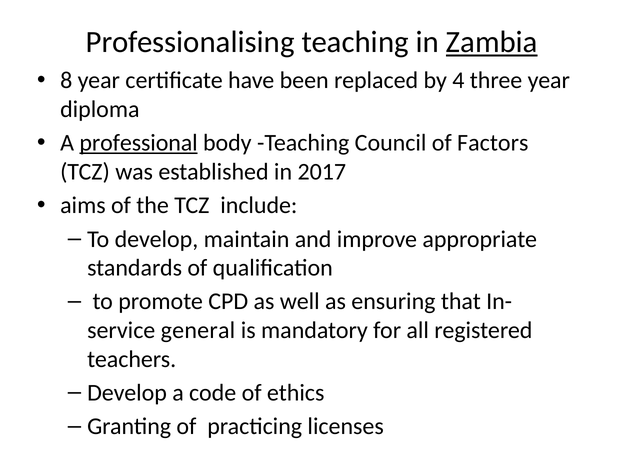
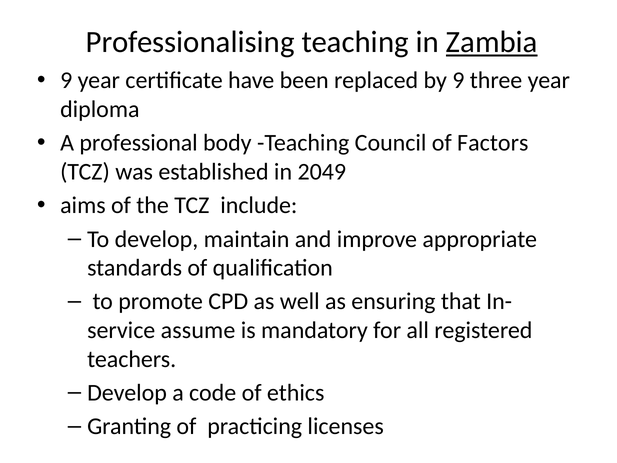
8 at (66, 80): 8 -> 9
by 4: 4 -> 9
professional underline: present -> none
2017: 2017 -> 2049
general: general -> assume
